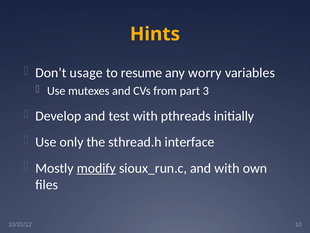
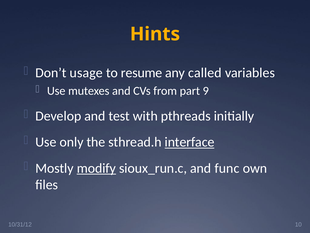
worry: worry -> called
3: 3 -> 9
interface underline: none -> present
and with: with -> func
